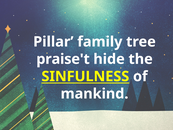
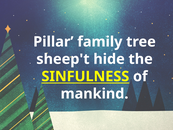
praise't: praise't -> sheep't
